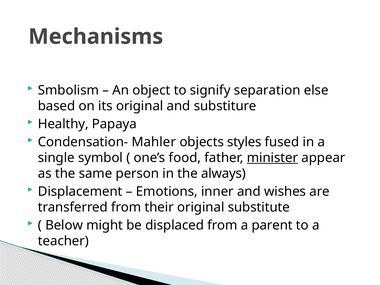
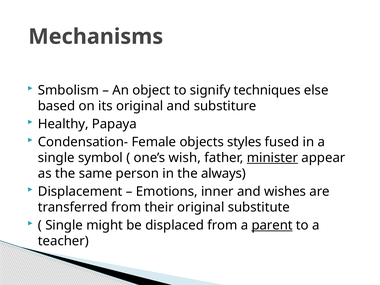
separation: separation -> techniques
Mahler: Mahler -> Female
food: food -> wish
Below at (64, 225): Below -> Single
parent underline: none -> present
